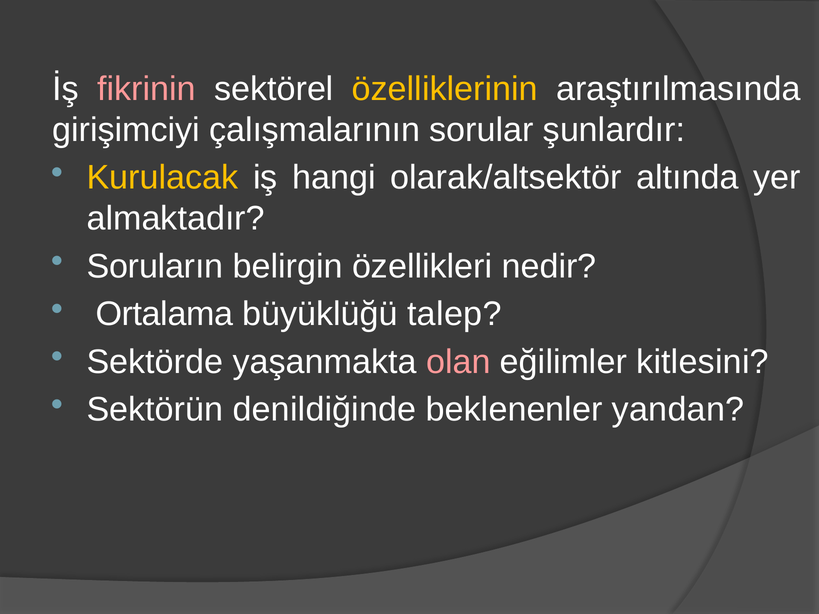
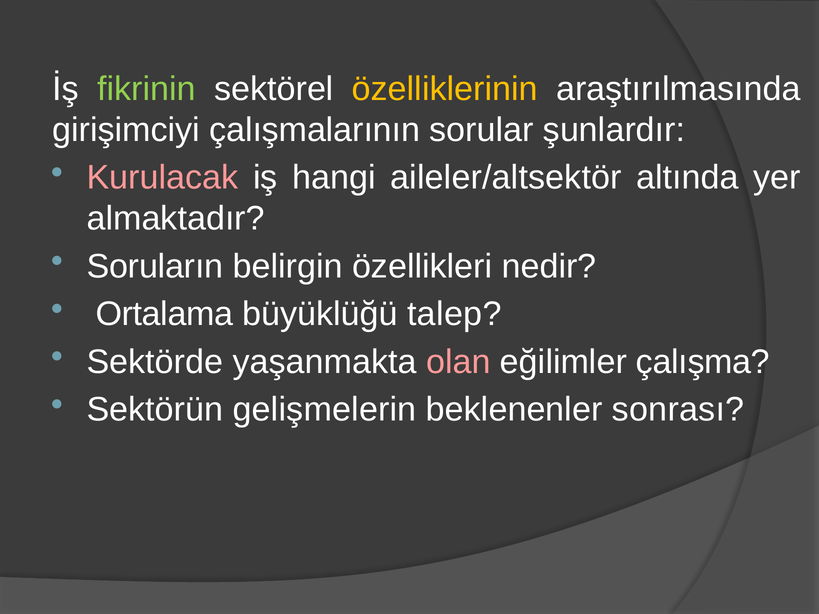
fikrinin colour: pink -> light green
Kurulacak colour: yellow -> pink
olarak/altsektör: olarak/altsektör -> aileler/altsektör
kitlesini: kitlesini -> çalışma
denildiğinde: denildiğinde -> gelişmelerin
yandan: yandan -> sonrası
